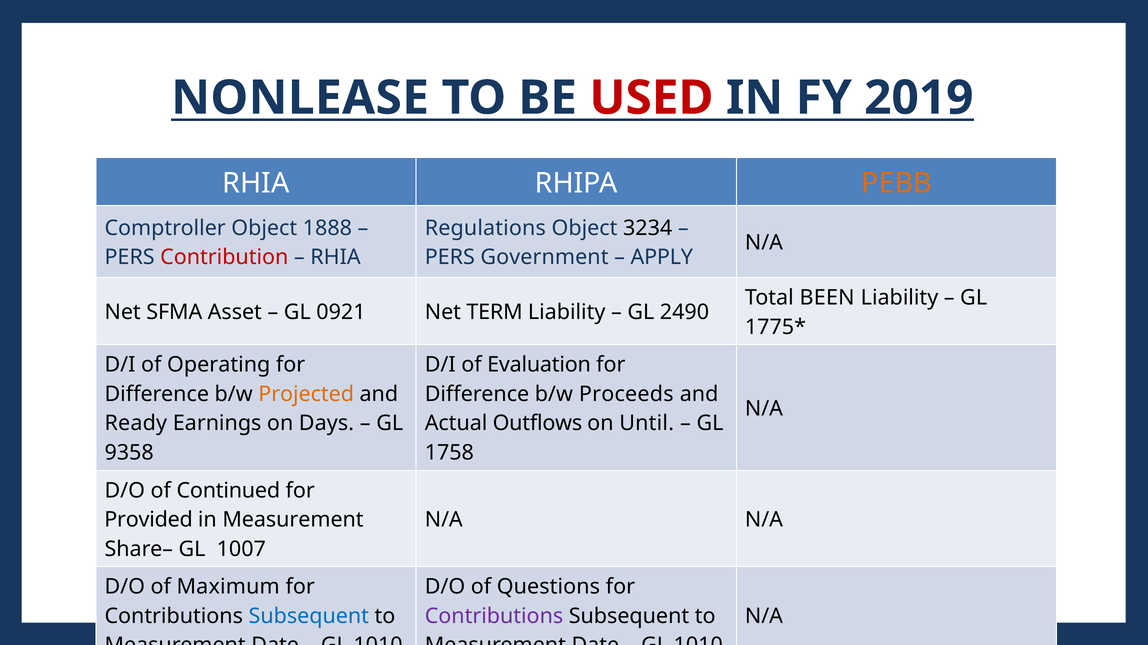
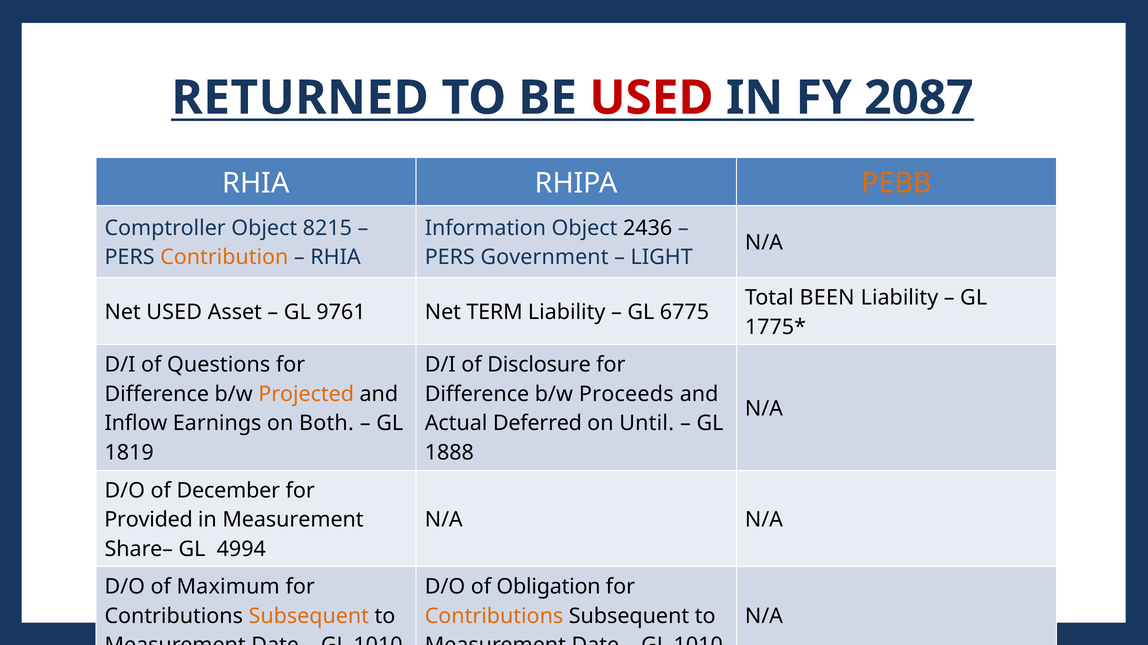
NONLEASE: NONLEASE -> RETURNED
2019: 2019 -> 2087
1888: 1888 -> 8215
Regulations: Regulations -> Information
3234: 3234 -> 2436
Contribution colour: red -> orange
APPLY: APPLY -> LIGHT
Net SFMA: SFMA -> USED
0921: 0921 -> 9761
2490: 2490 -> 6775
Operating: Operating -> Questions
Evaluation: Evaluation -> Disclosure
Ready: Ready -> Inflow
Days: Days -> Both
Outflows: Outflows -> Deferred
9358: 9358 -> 1819
1758: 1758 -> 1888
Continued: Continued -> December
1007: 1007 -> 4994
Questions: Questions -> Obligation
Subsequent at (309, 617) colour: blue -> orange
Contributions at (494, 617) colour: purple -> orange
